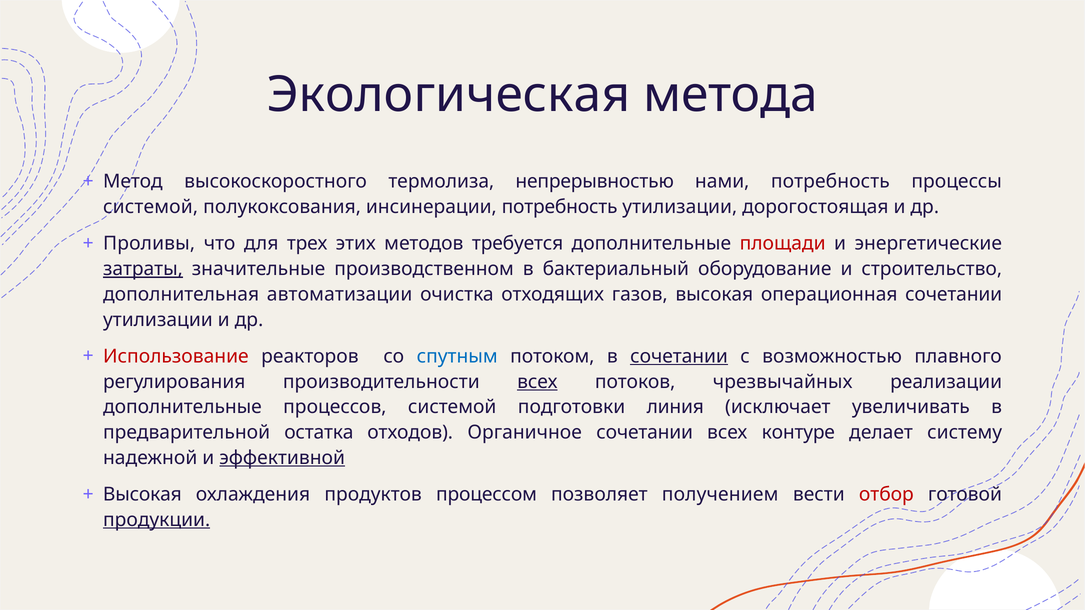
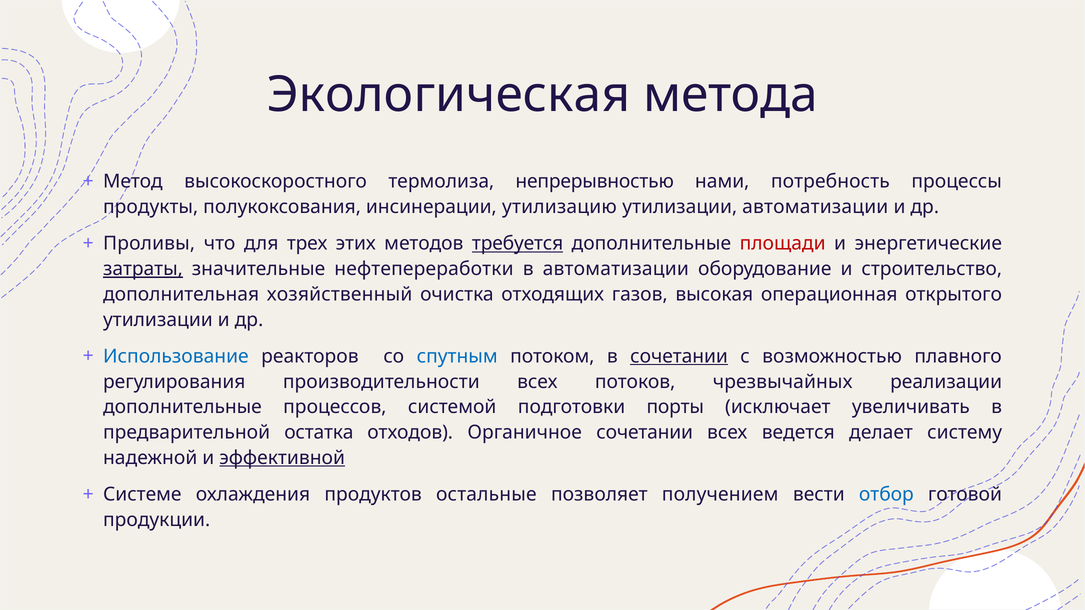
системой at (151, 207): системой -> продукты
инсинерации потребность: потребность -> утилизацию
утилизации дорогостоящая: дорогостоящая -> автоматизации
требуется underline: none -> present
производственном: производственном -> нефтепереработки
в бактериальный: бактериальный -> автоматизации
автоматизации: автоматизации -> хозяйственный
операционная сочетании: сочетании -> открытого
Использование colour: red -> blue
всех at (537, 382) underline: present -> none
линия: линия -> порты
контуре: контуре -> ведется
Высокая at (142, 495): Высокая -> Системе
процессом: процессом -> остальные
отбор colour: red -> blue
продукции underline: present -> none
